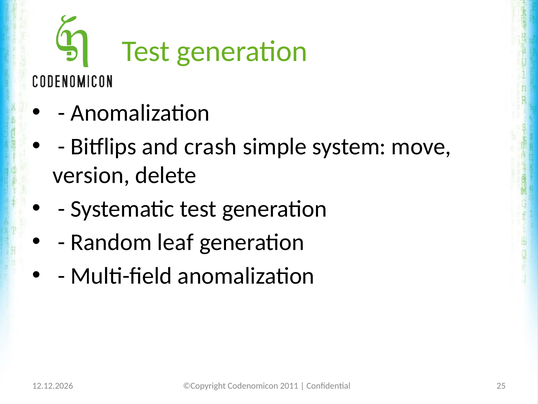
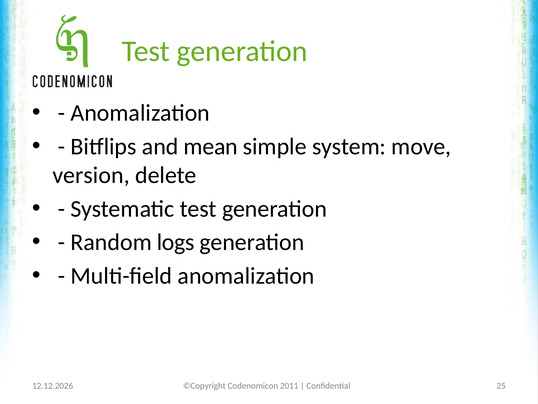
crash: crash -> mean
leaf: leaf -> logs
